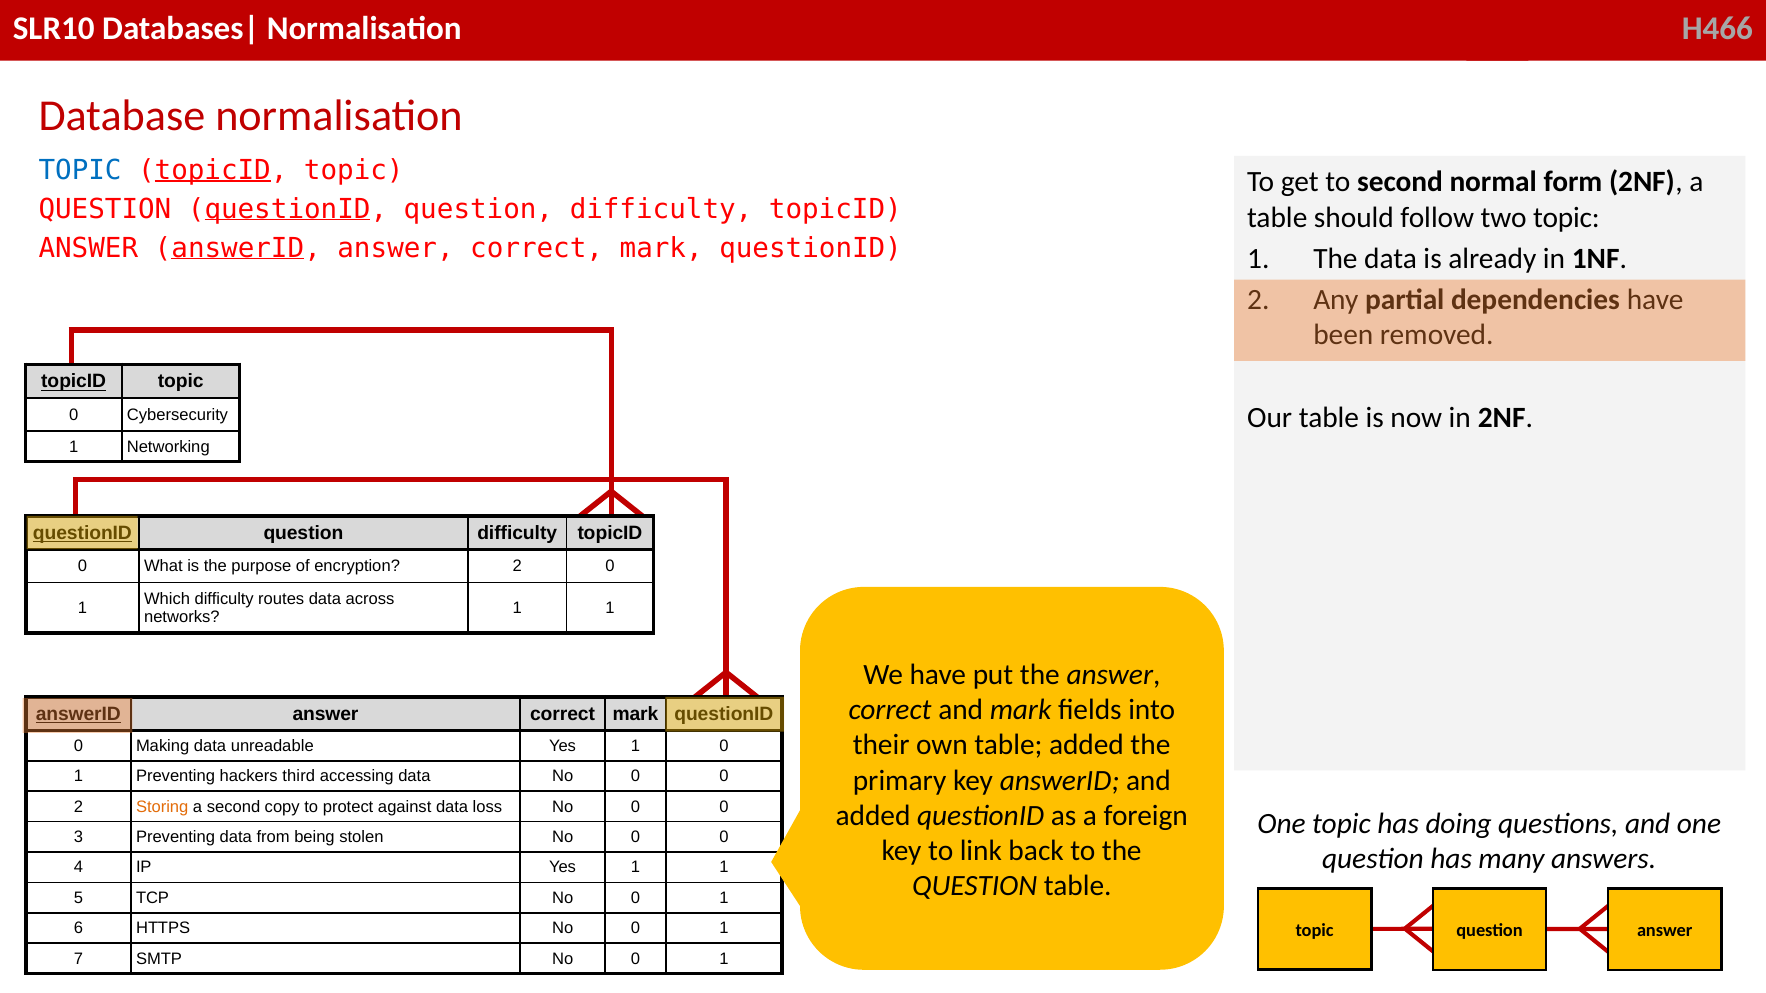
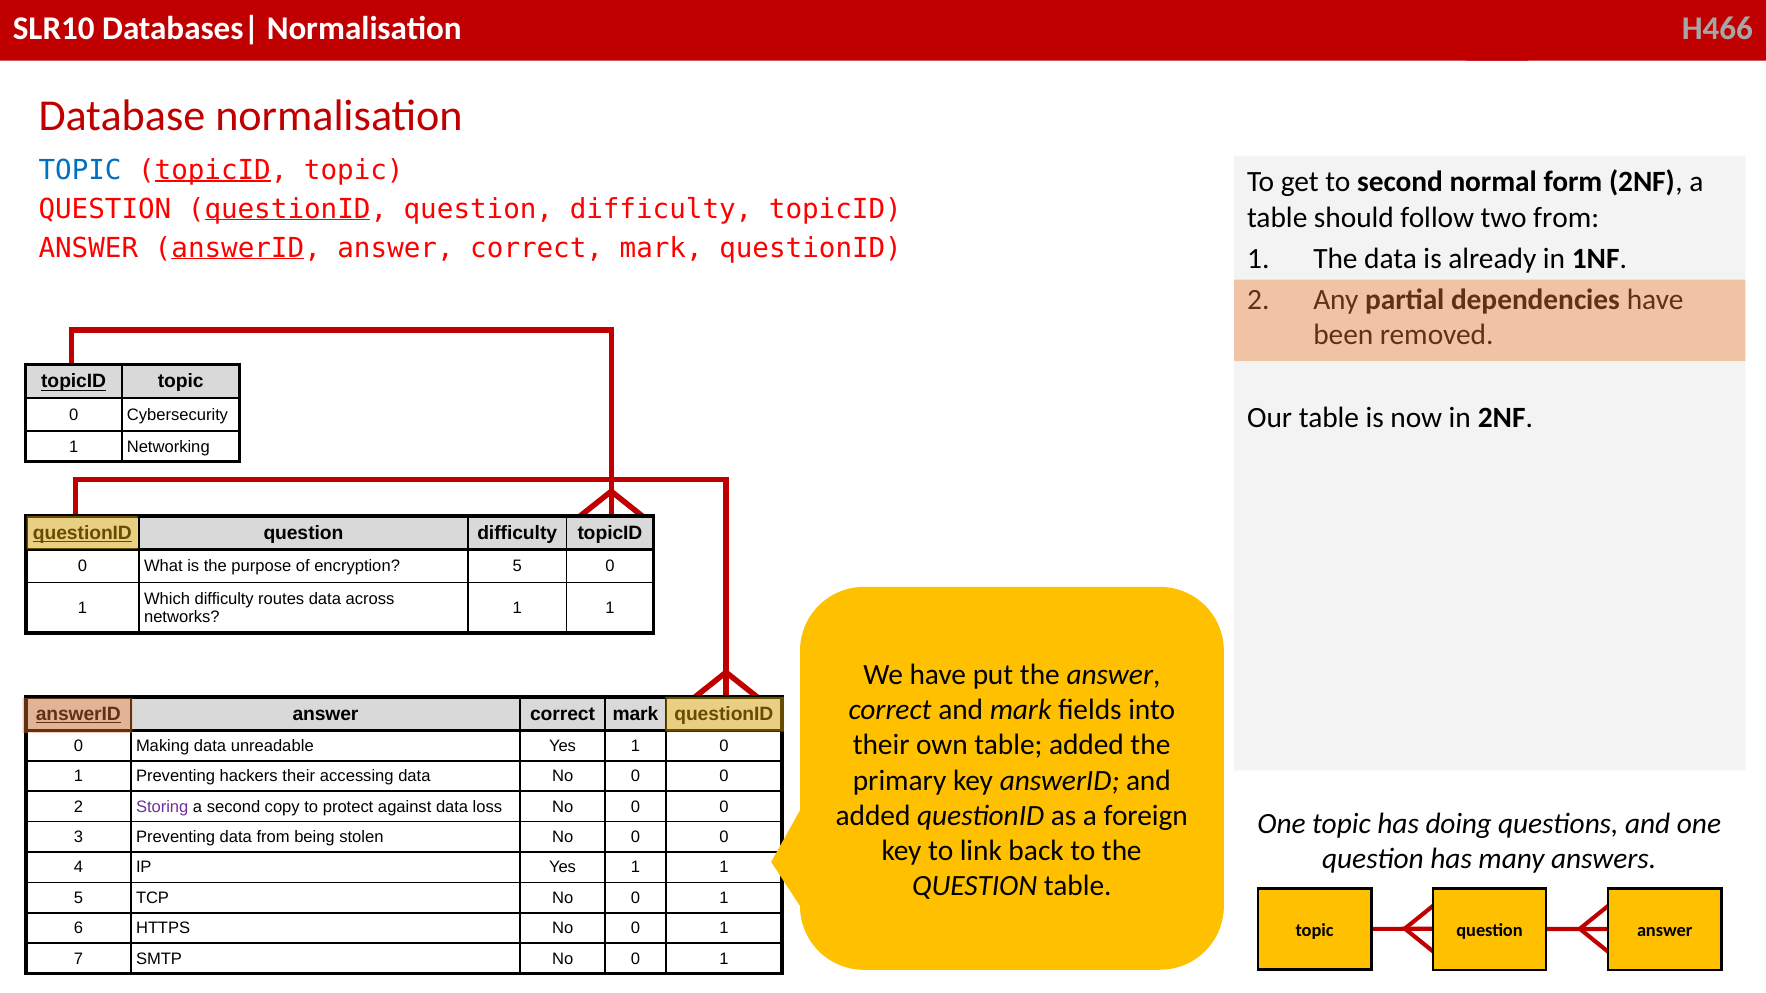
two topic: topic -> from
encryption 2: 2 -> 5
hackers third: third -> their
Storing colour: orange -> purple
